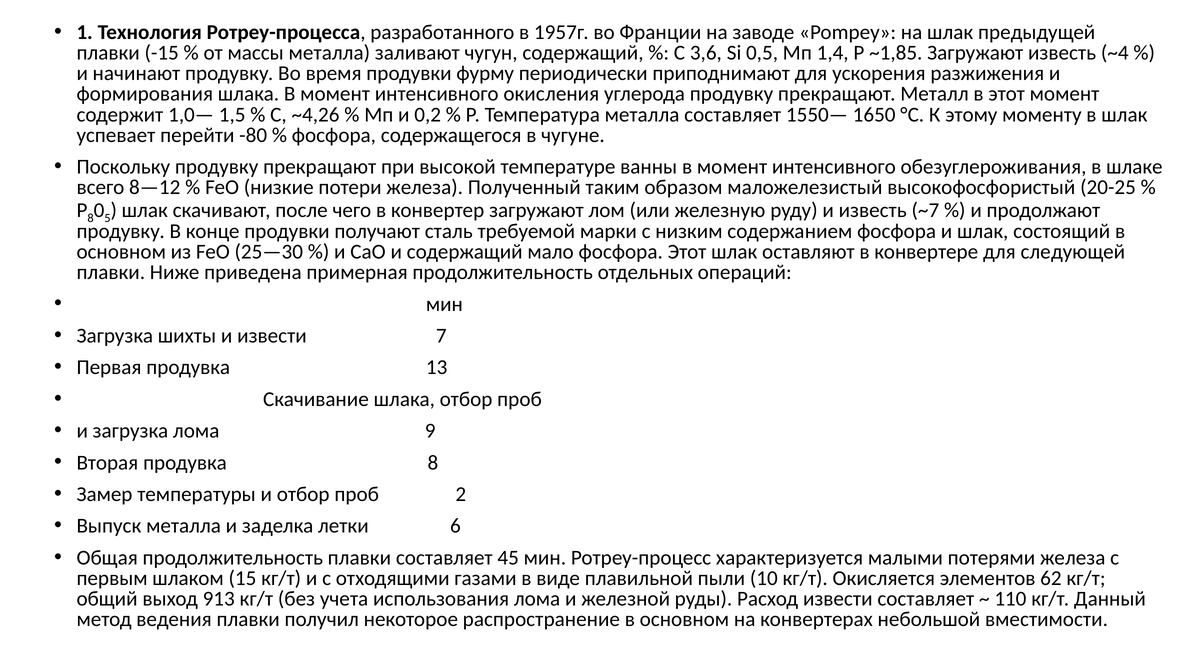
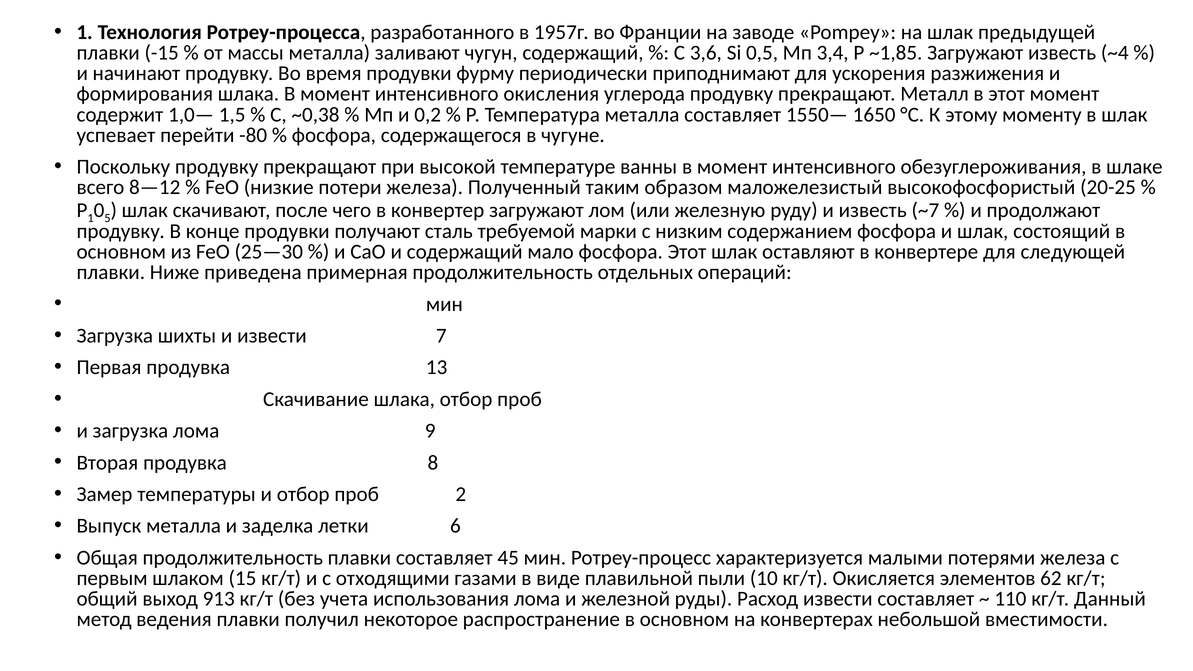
1,4: 1,4 -> 3,4
~4,26: ~4,26 -> ~0,38
Р 8: 8 -> 1
